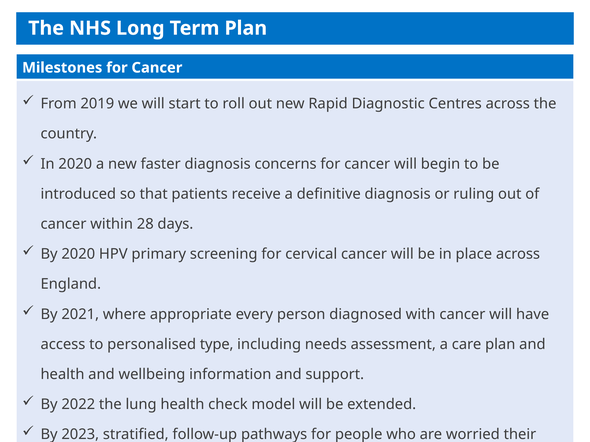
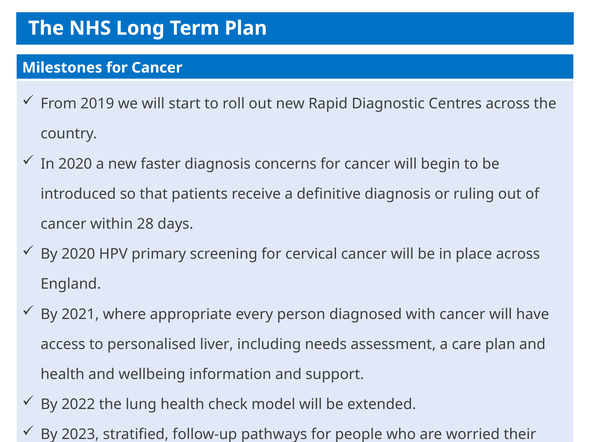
type: type -> liver
